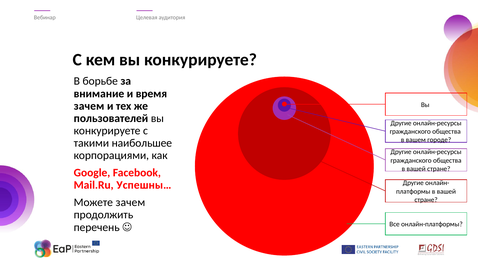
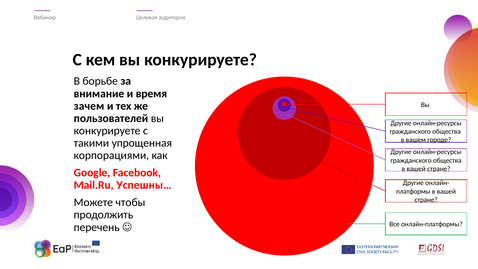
наибольшее: наибольшее -> упрощенная
Можете зачем: зачем -> чтобы
